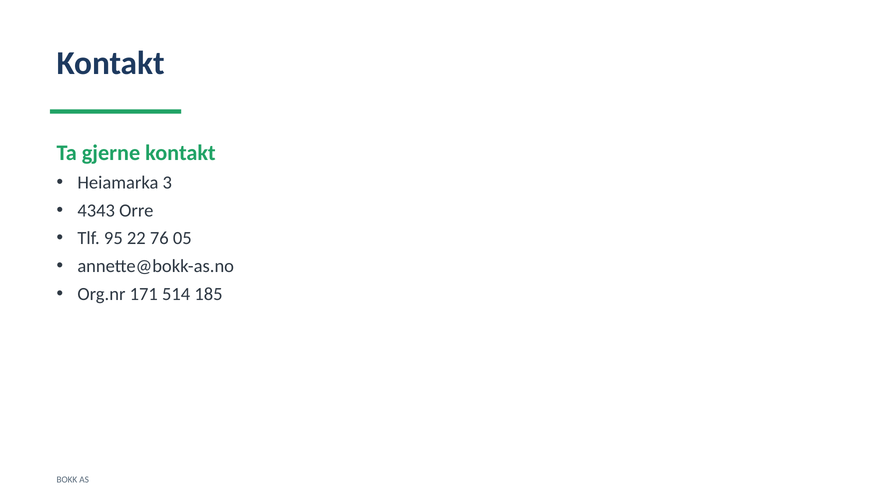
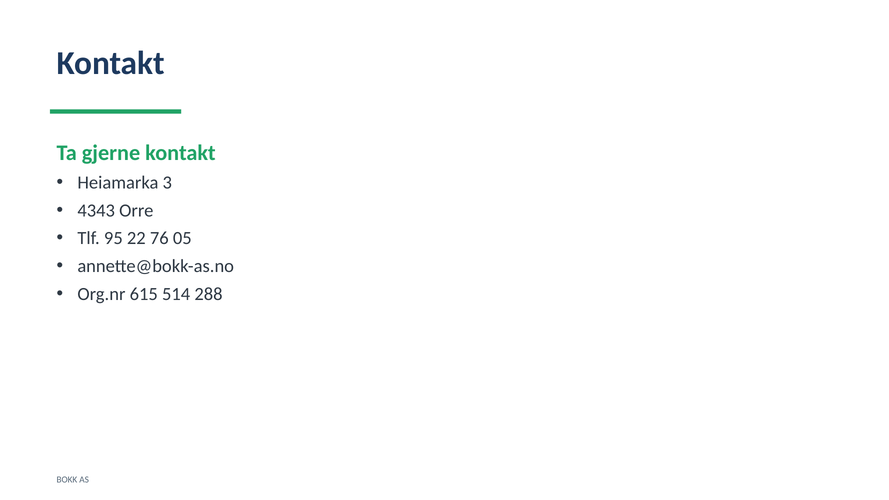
171: 171 -> 615
185: 185 -> 288
